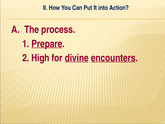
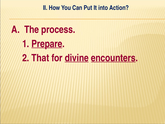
High: High -> That
